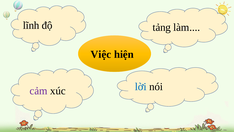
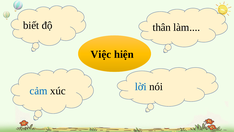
lĩnh: lĩnh -> biết
tảng: tảng -> thân
cảm colour: purple -> blue
